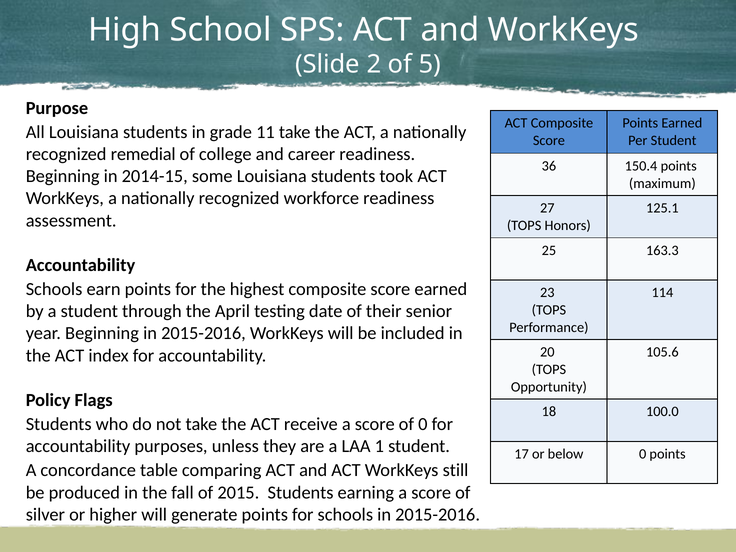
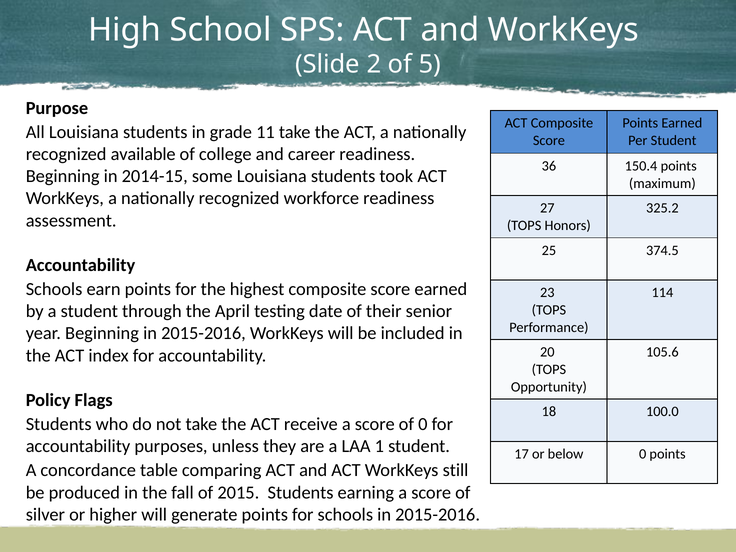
remedial: remedial -> available
125.1: 125.1 -> 325.2
163.3: 163.3 -> 374.5
